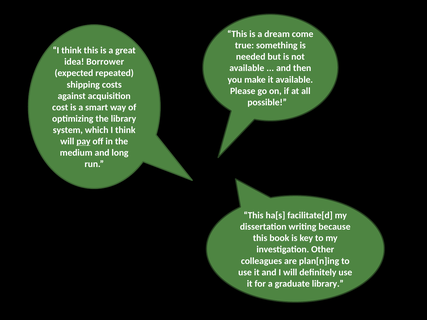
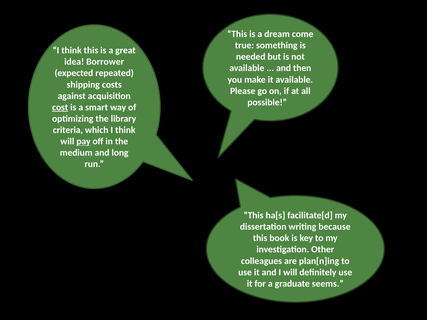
cost underline: none -> present
system: system -> criteria
graduate library: library -> seems
